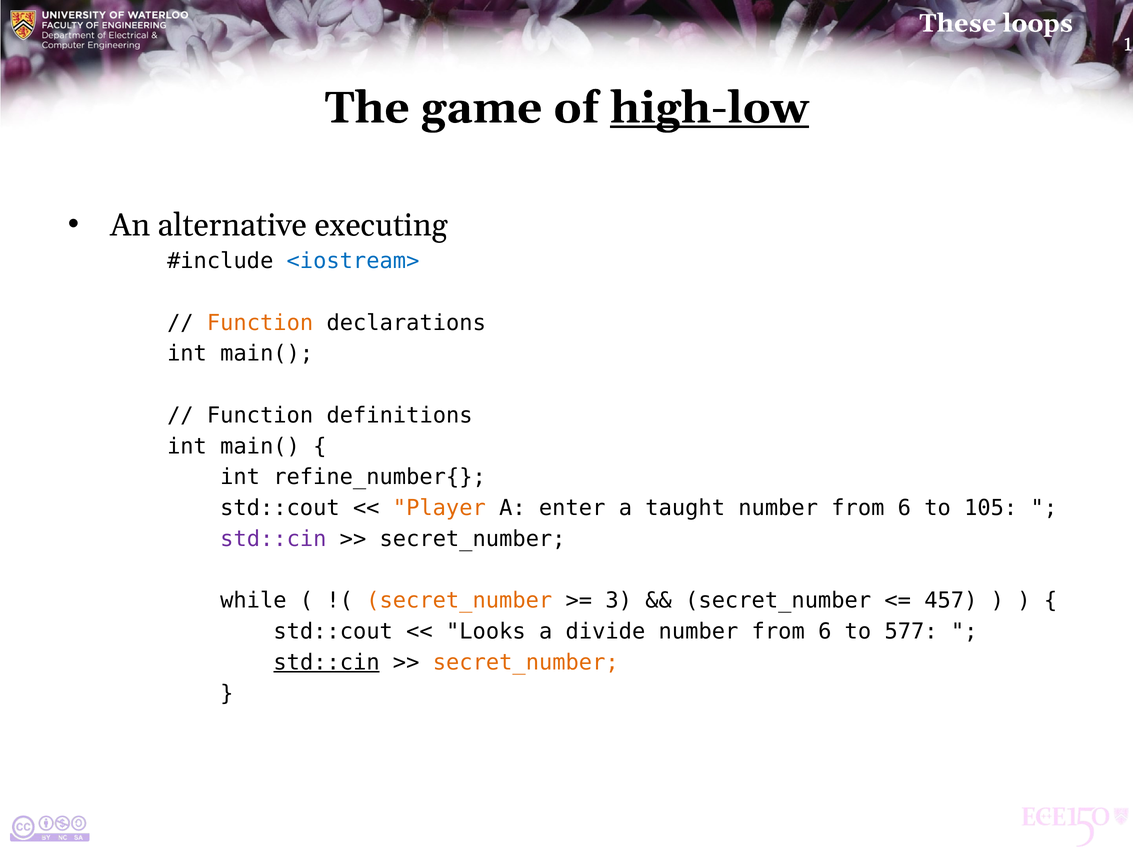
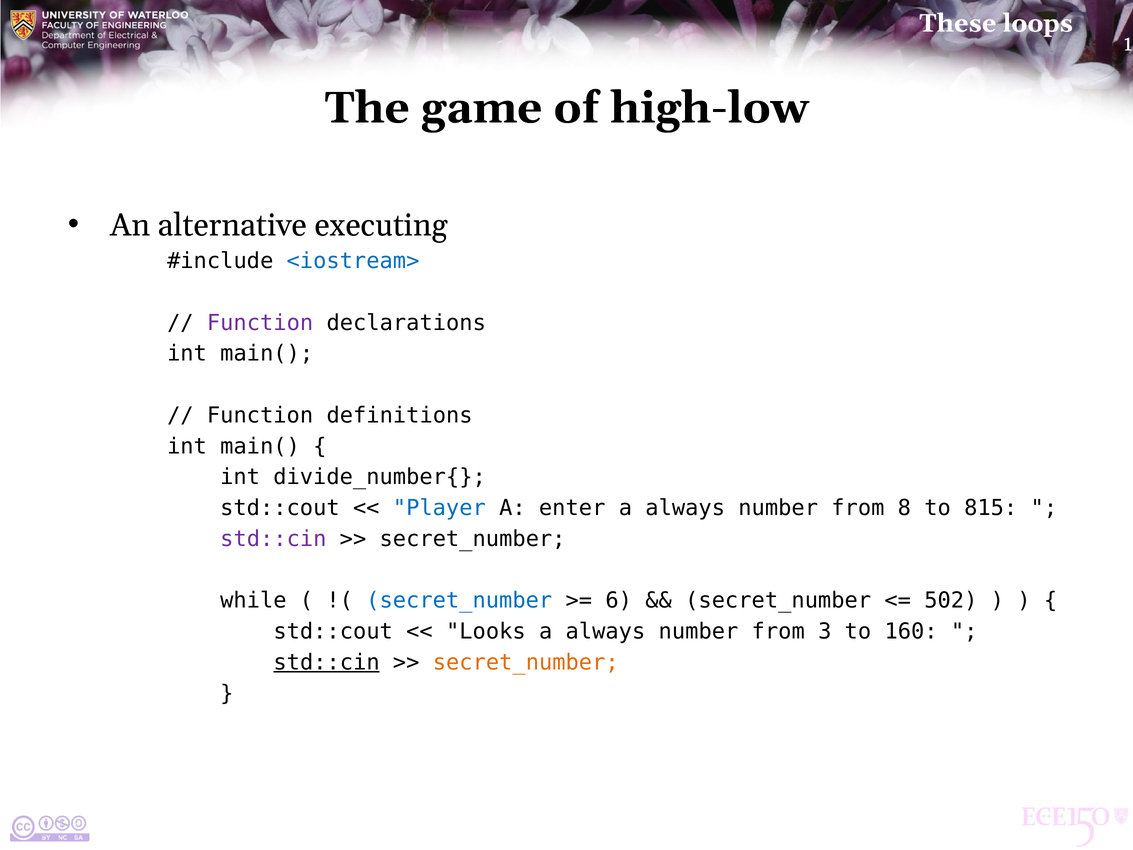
high-low underline: present -> none
Function at (260, 323) colour: orange -> purple
refine_number{: refine_number{ -> divide_number{
Player colour: orange -> blue
enter a taught: taught -> always
6 at (904, 508): 6 -> 8
105: 105 -> 815
secret_number at (459, 600) colour: orange -> blue
3: 3 -> 6
457: 457 -> 502
divide at (605, 631): divide -> always
6 at (825, 631): 6 -> 3
577: 577 -> 160
